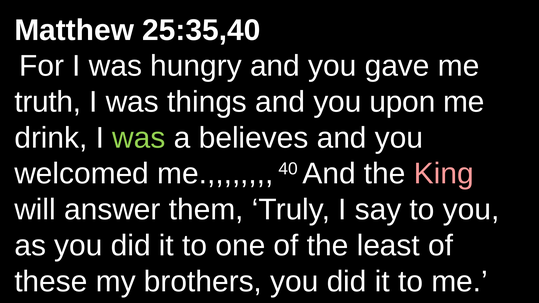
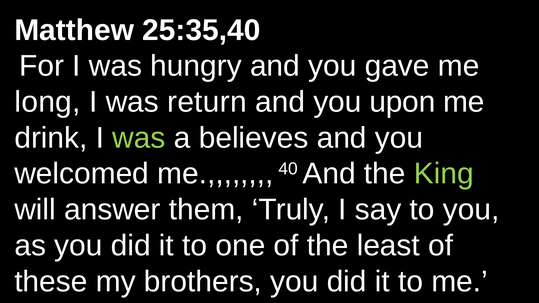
truth: truth -> long
things: things -> return
King colour: pink -> light green
